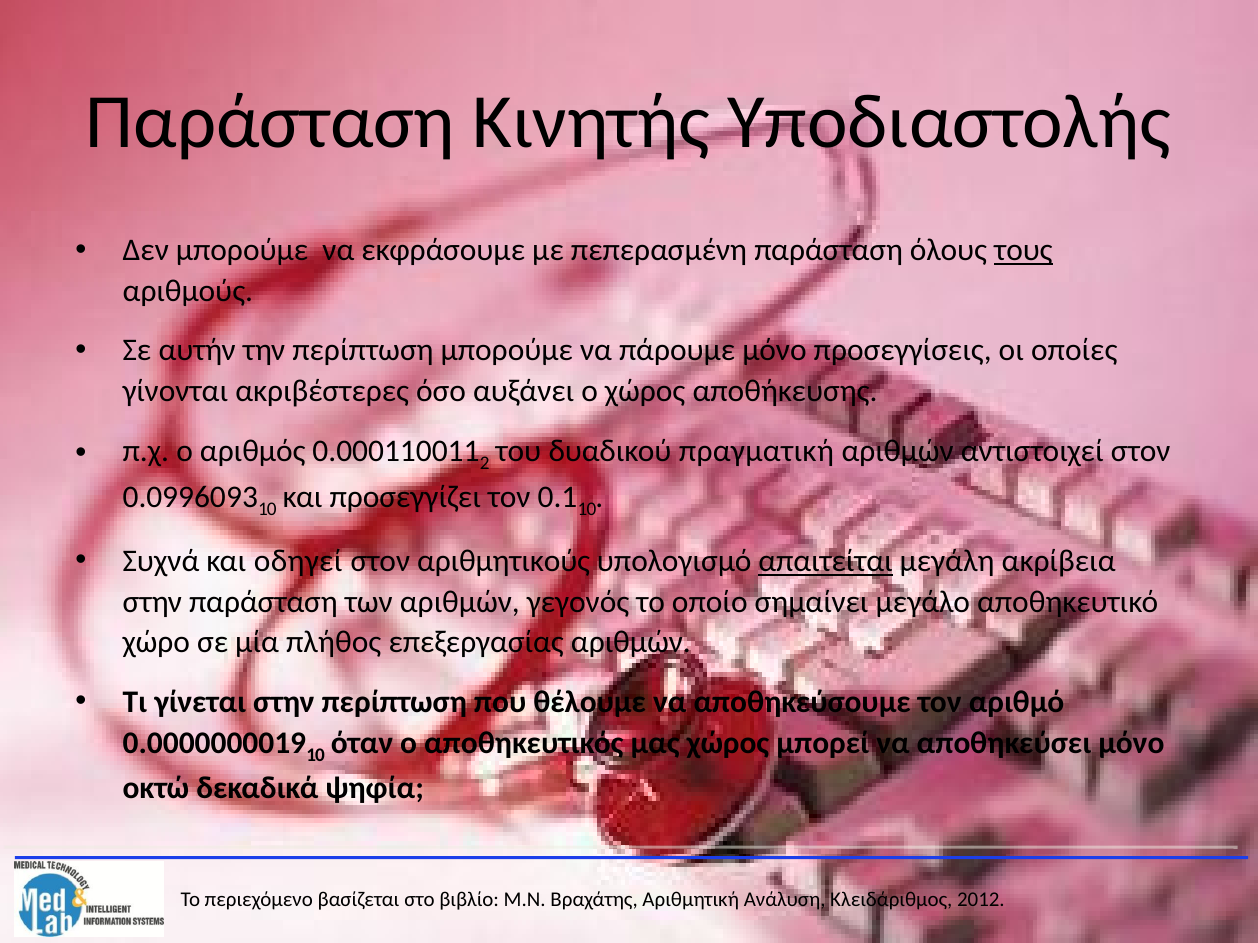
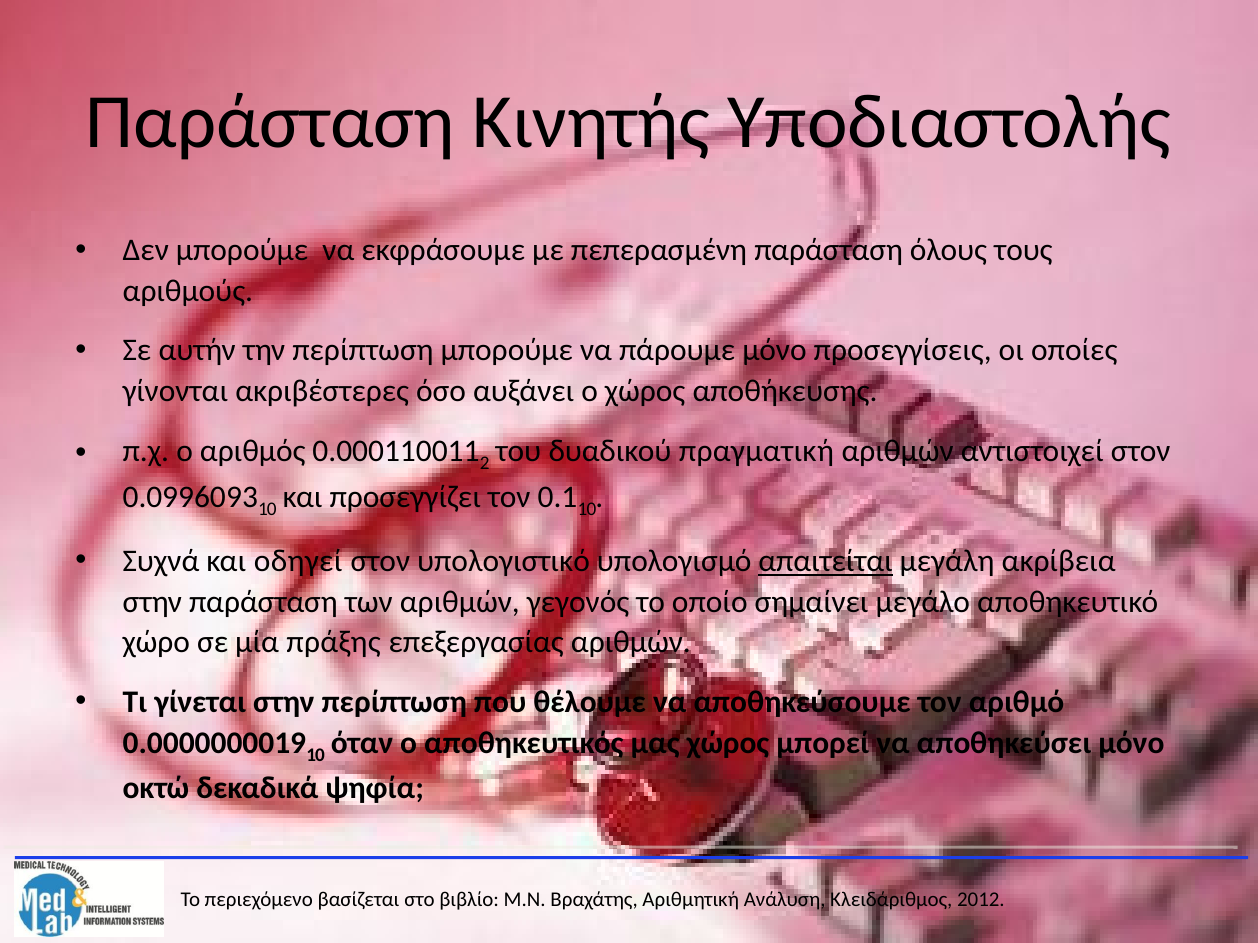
τους underline: present -> none
αριθμητικούς: αριθμητικούς -> υπολογιστικό
πλήθος: πλήθος -> πράξης
